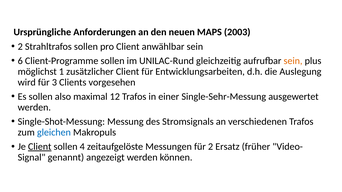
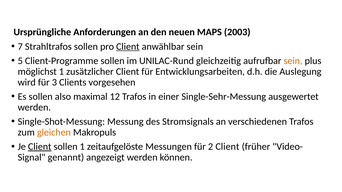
2 at (20, 47): 2 -> 7
Client at (128, 47) underline: none -> present
6: 6 -> 5
gleichen colour: blue -> orange
sollen 4: 4 -> 1
2 Ersatz: Ersatz -> Client
